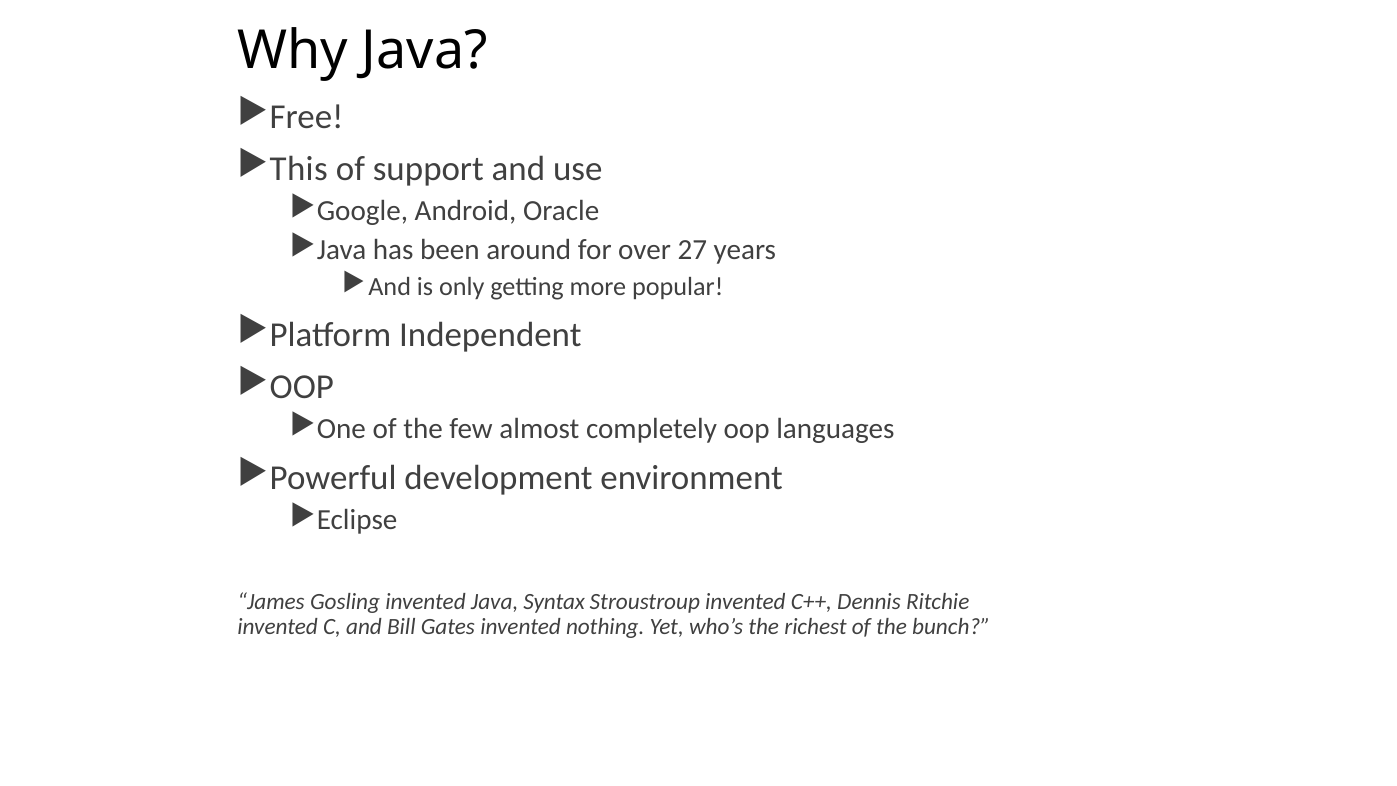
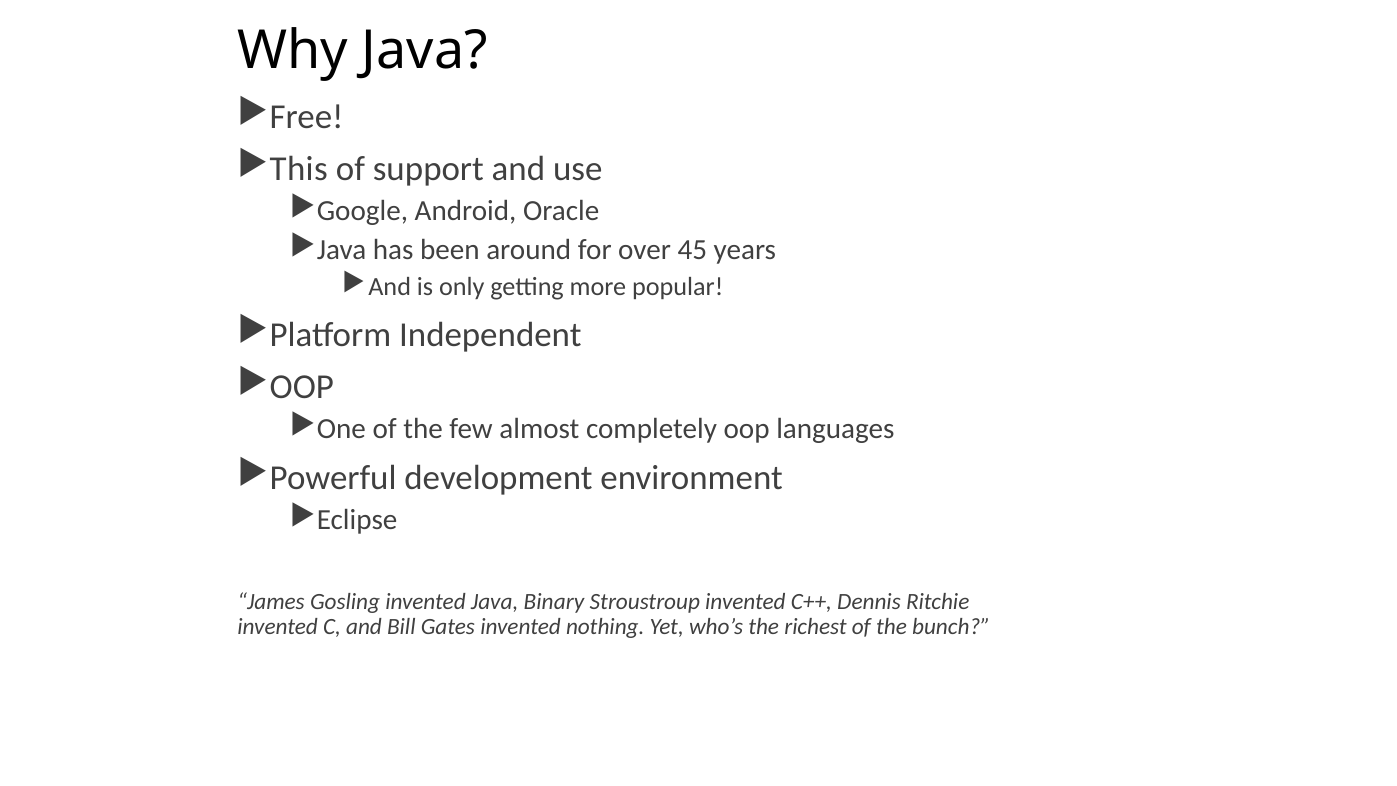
27: 27 -> 45
Syntax: Syntax -> Binary
